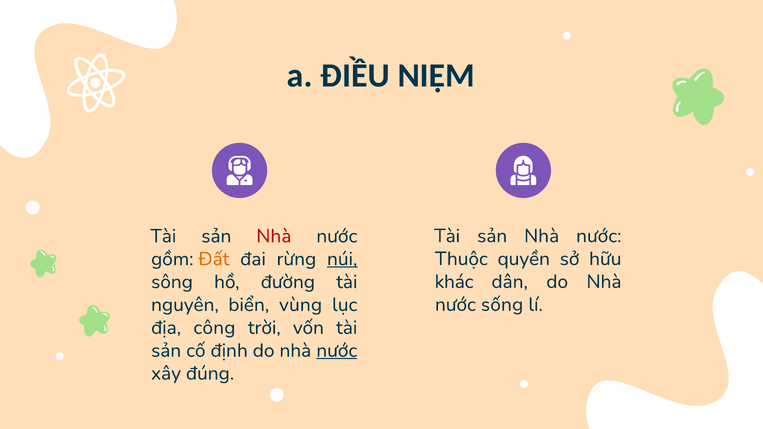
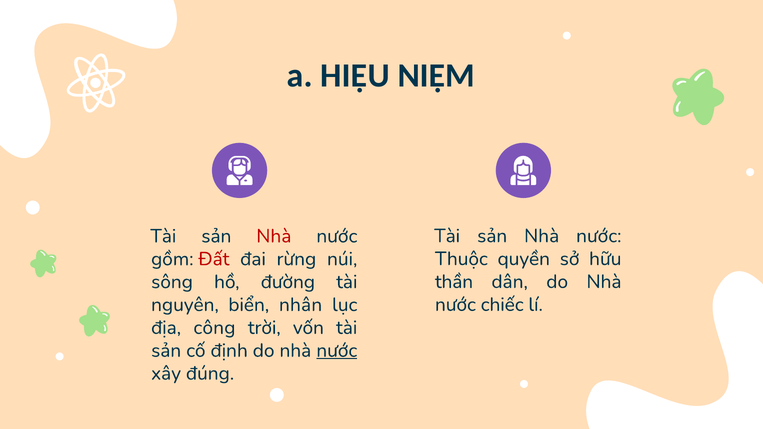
ĐIỀU: ĐIỀU -> HIỆU
Đất colour: orange -> red
núi underline: present -> none
khác: khác -> thần
sống: sống -> chiếc
vùng: vùng -> nhân
